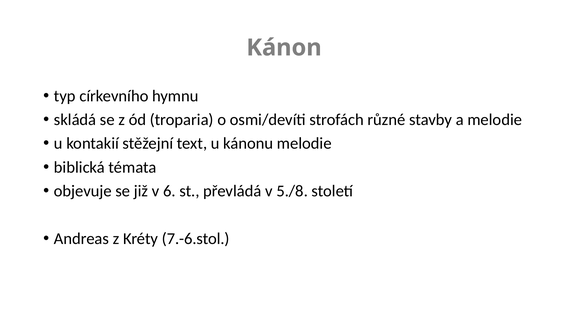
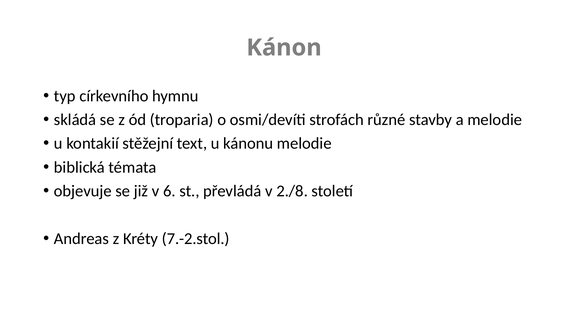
5./8: 5./8 -> 2./8
7.-6.stol: 7.-6.stol -> 7.-2.stol
